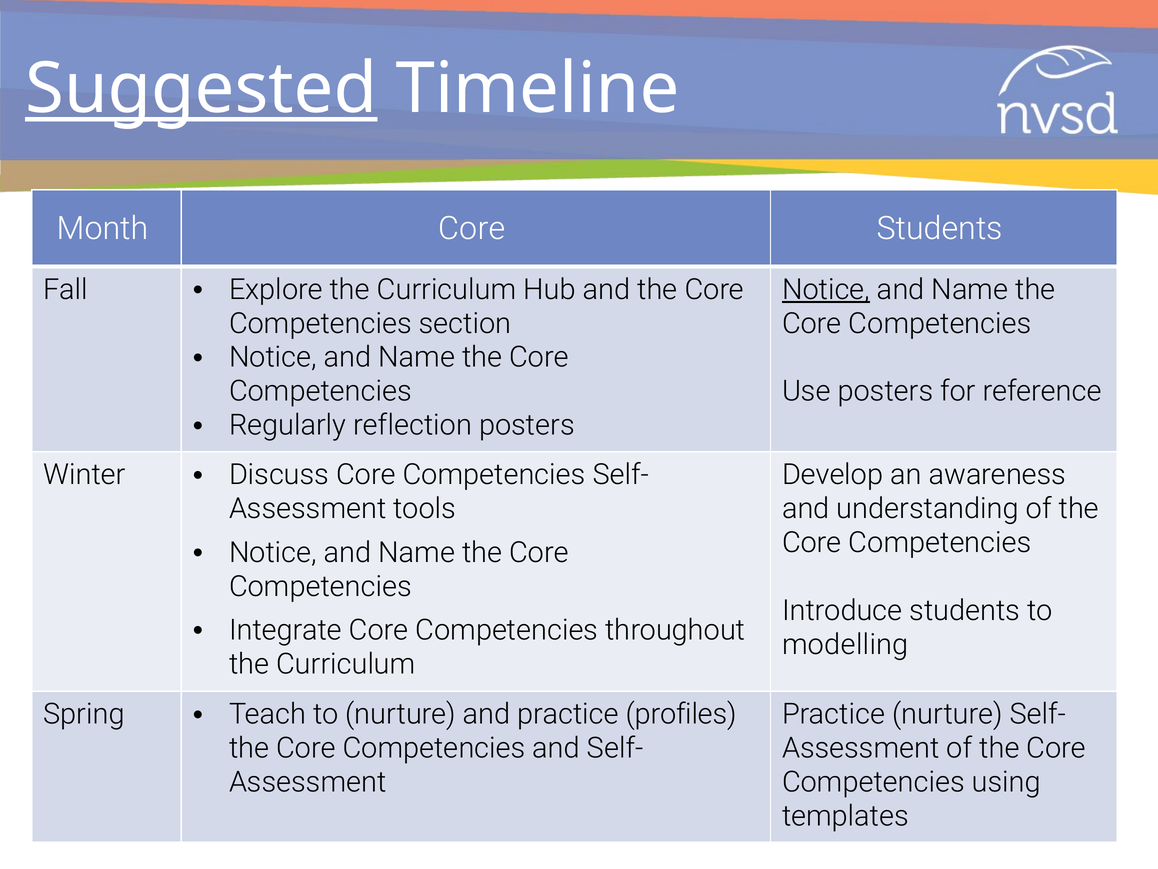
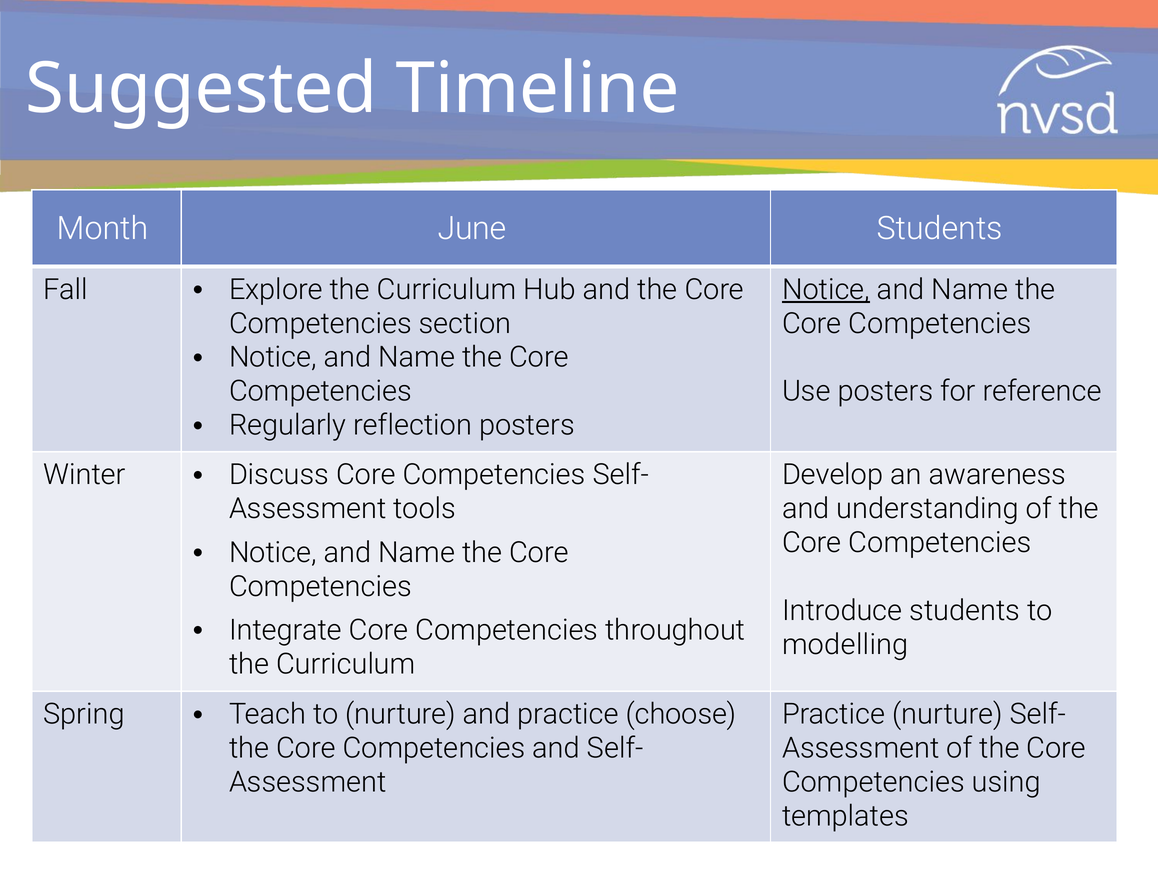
Suggested underline: present -> none
Month Core: Core -> June
profiles: profiles -> choose
